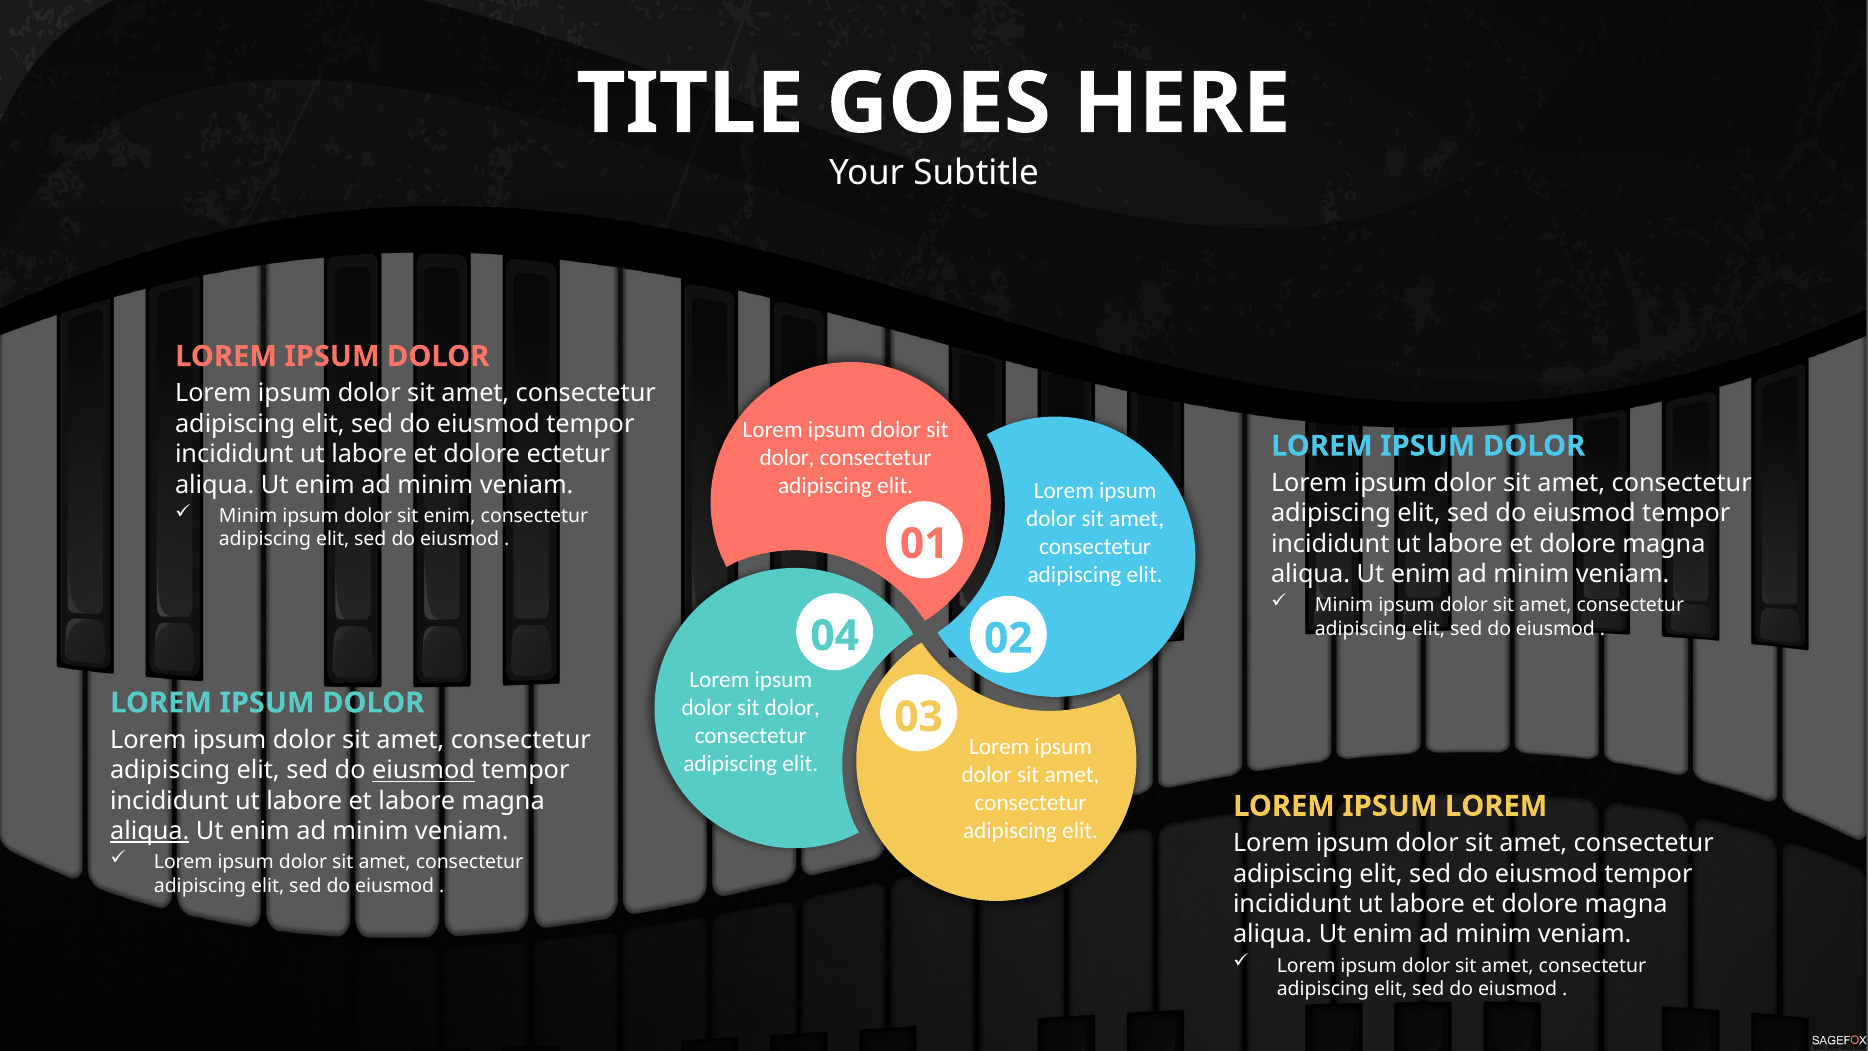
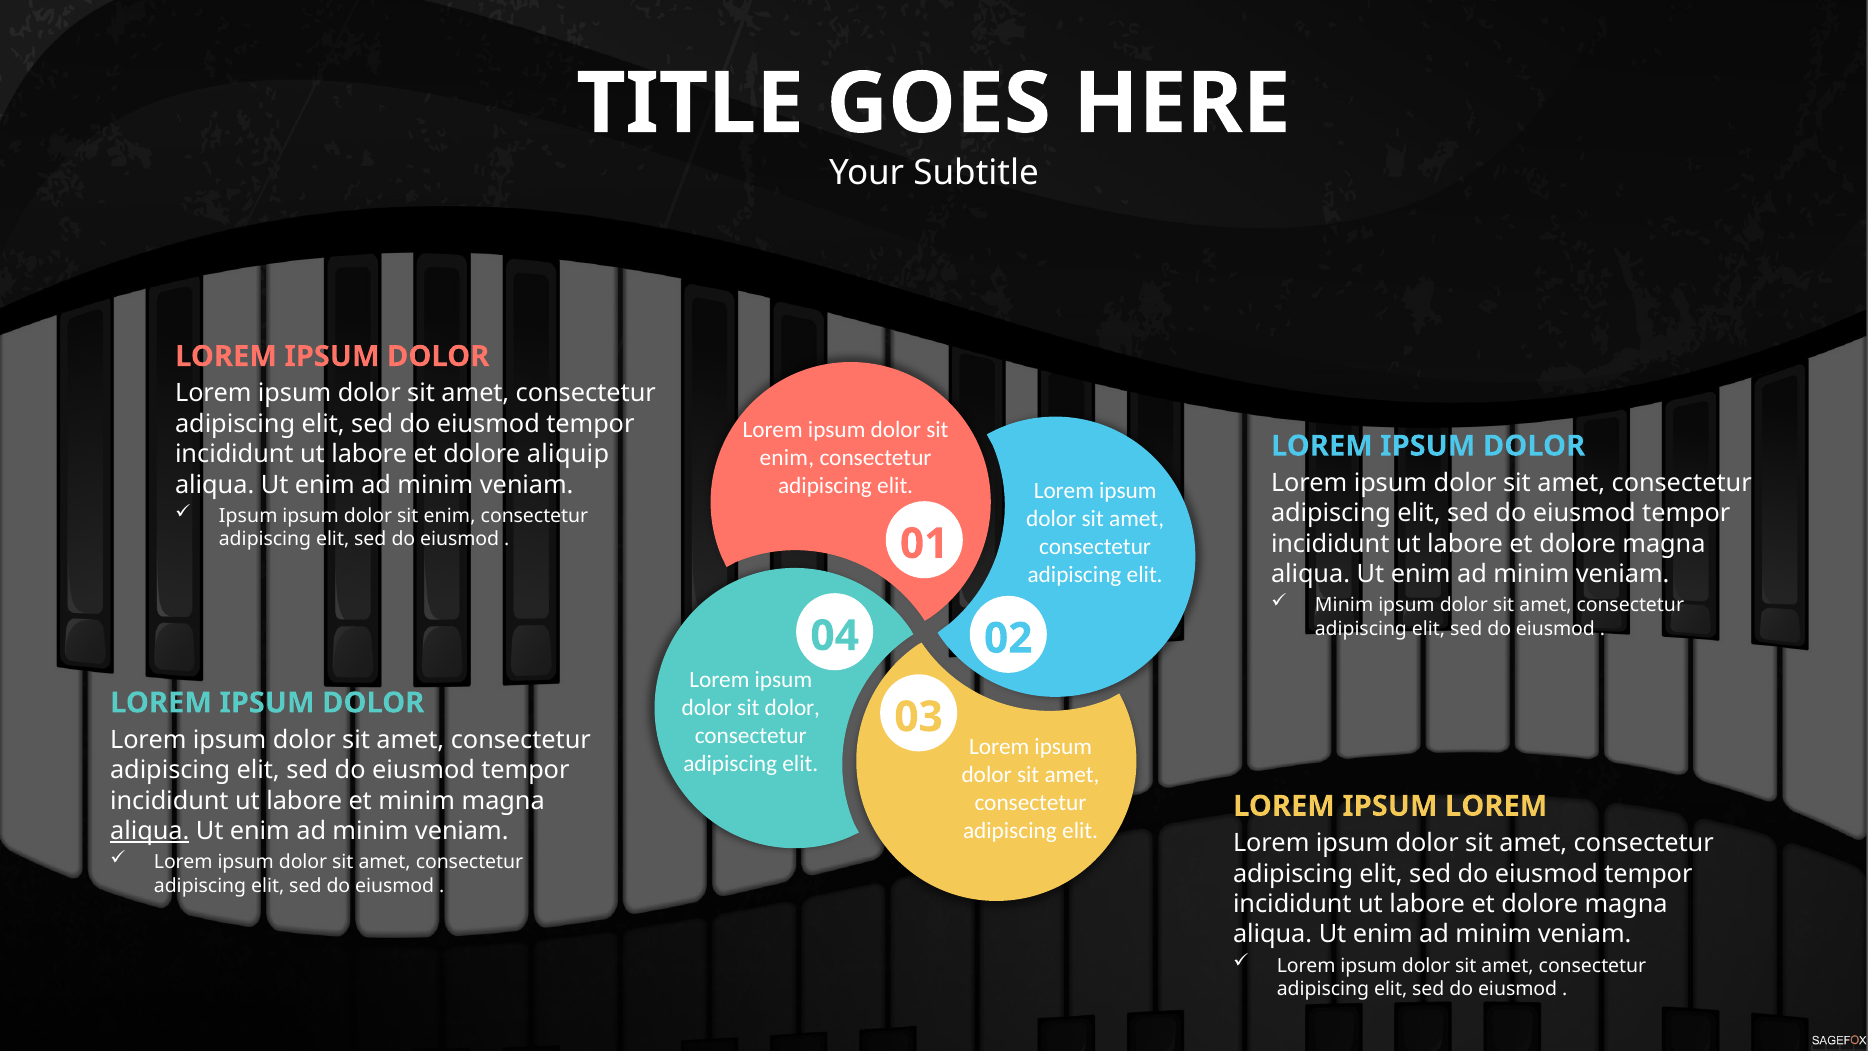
ectetur: ectetur -> aliquip
dolor at (787, 458): dolor -> enim
Minim at (248, 516): Minim -> Ipsum
eiusmod at (423, 770) underline: present -> none
et labore: labore -> minim
